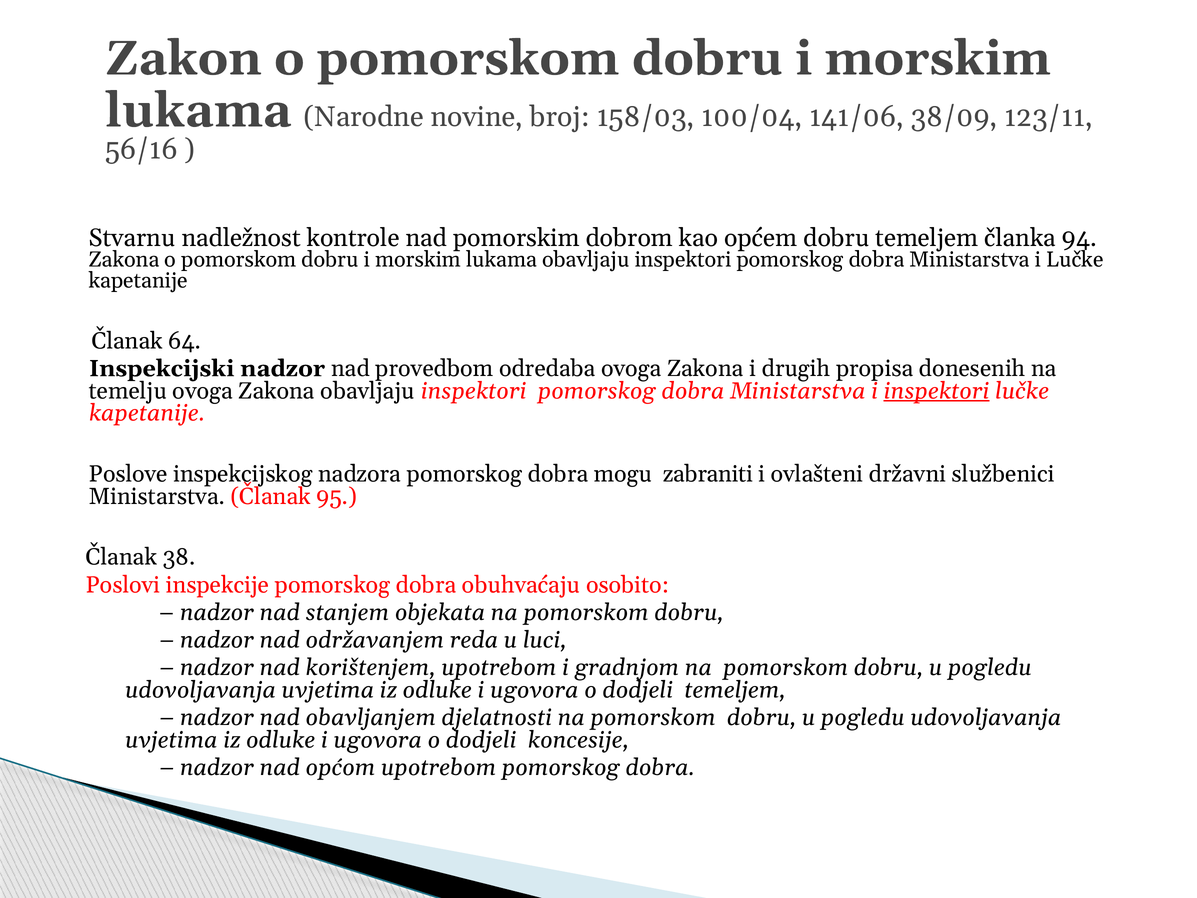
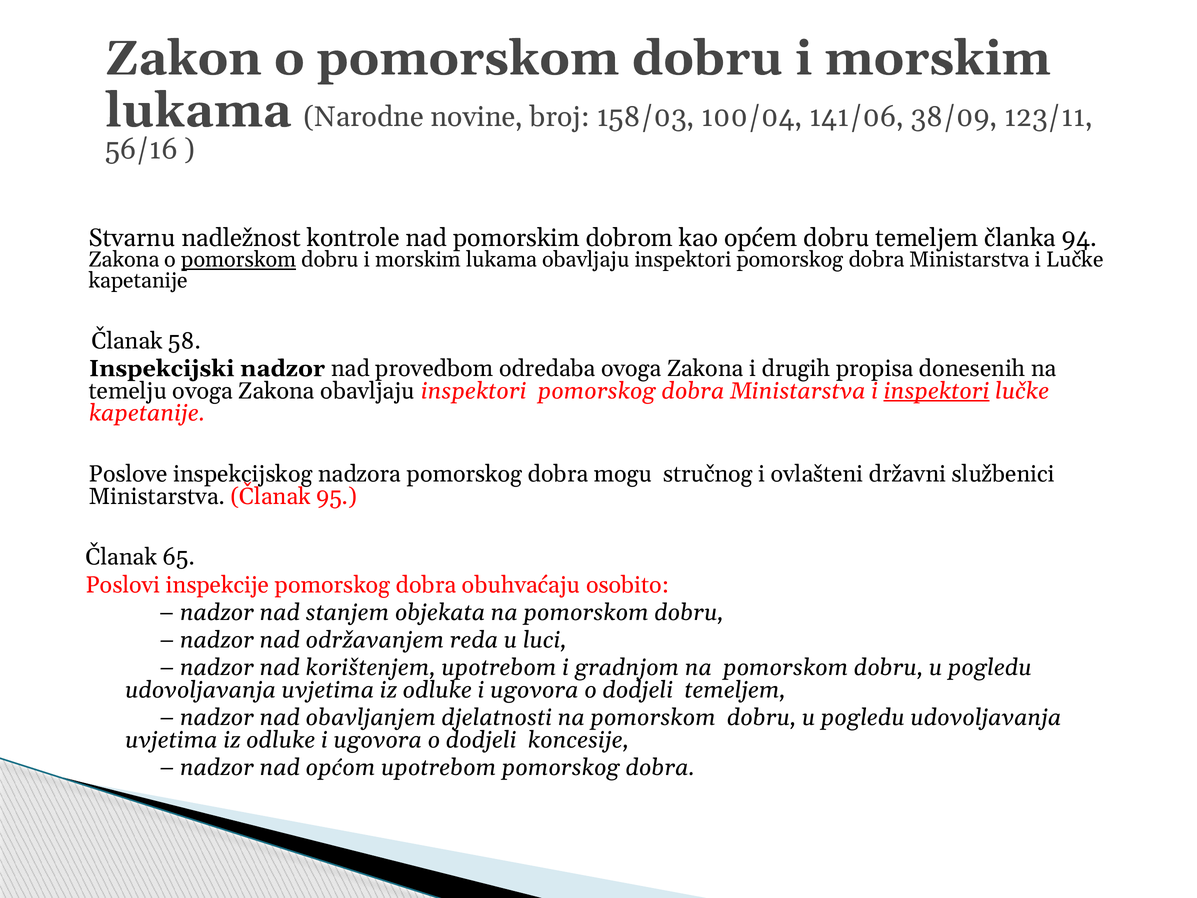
pomorskom at (239, 260) underline: none -> present
64: 64 -> 58
zabraniti: zabraniti -> stručnog
38: 38 -> 65
